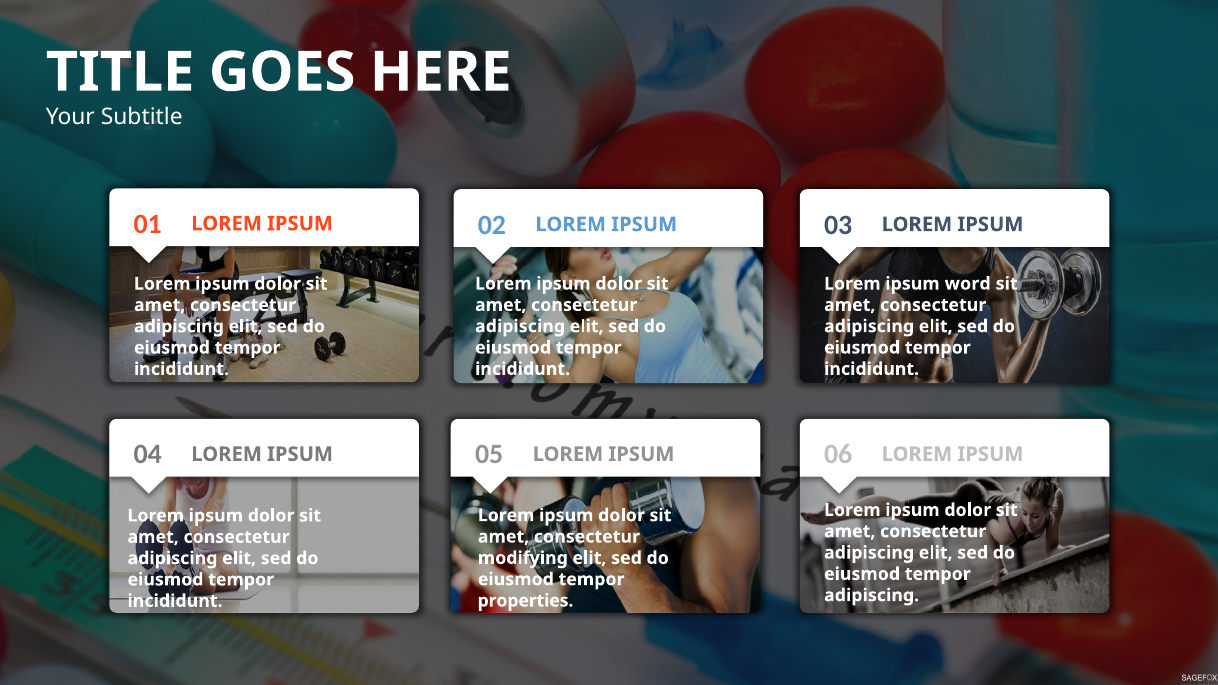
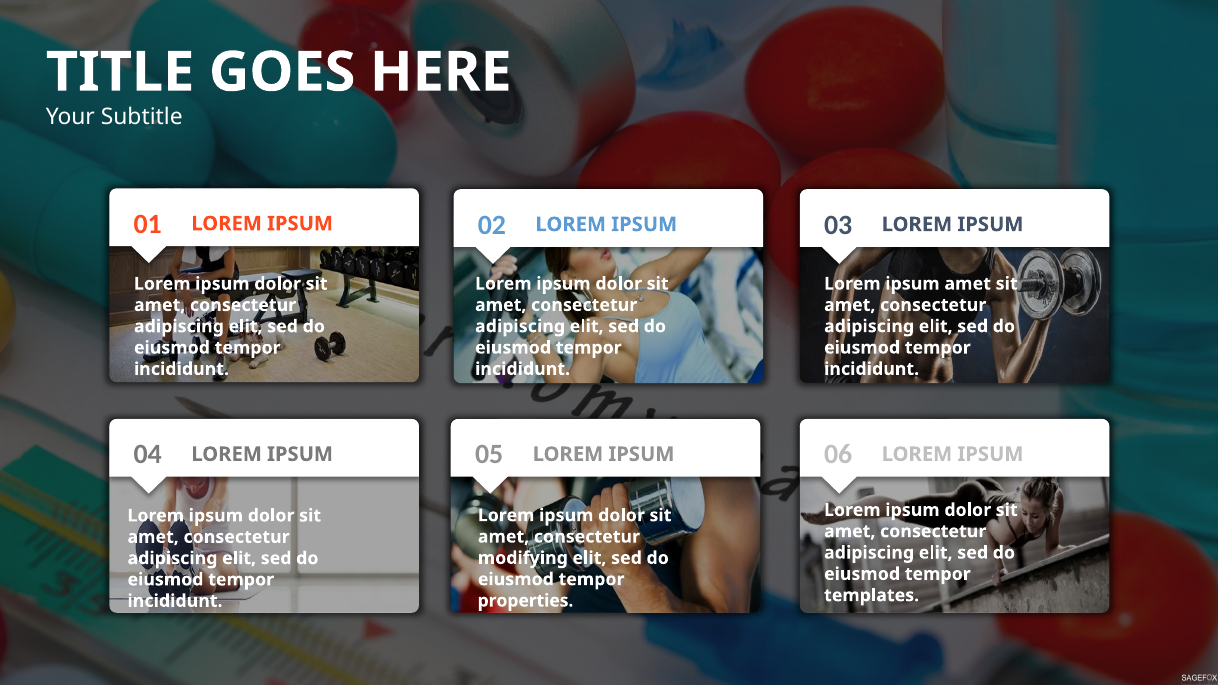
ipsum word: word -> amet
adipiscing at (872, 595): adipiscing -> templates
